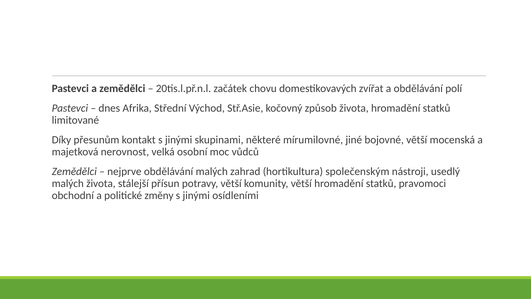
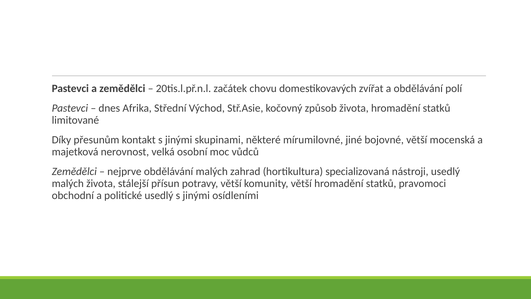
společenským: společenským -> specializovaná
politické změny: změny -> usedlý
